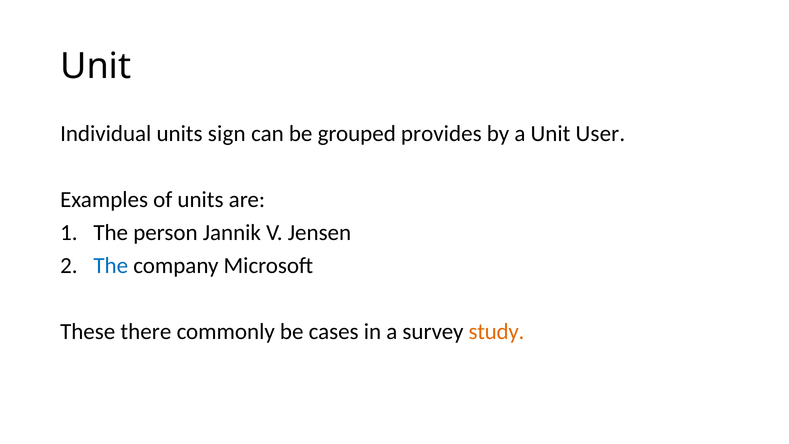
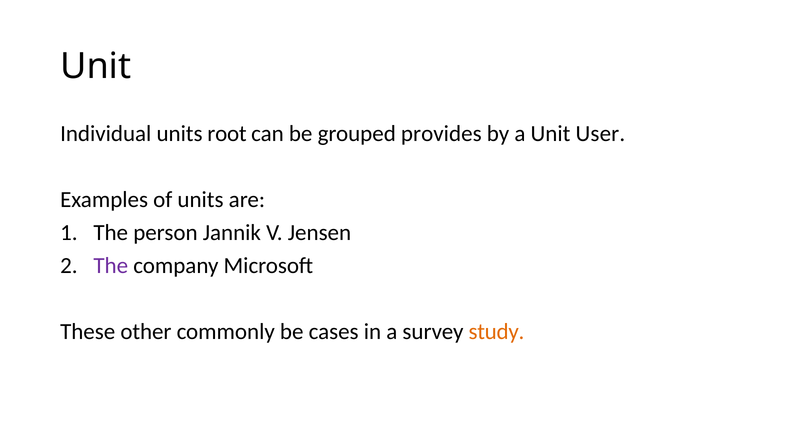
sign: sign -> root
The at (111, 265) colour: blue -> purple
there: there -> other
